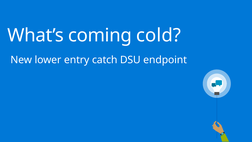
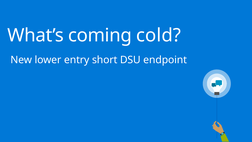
catch: catch -> short
